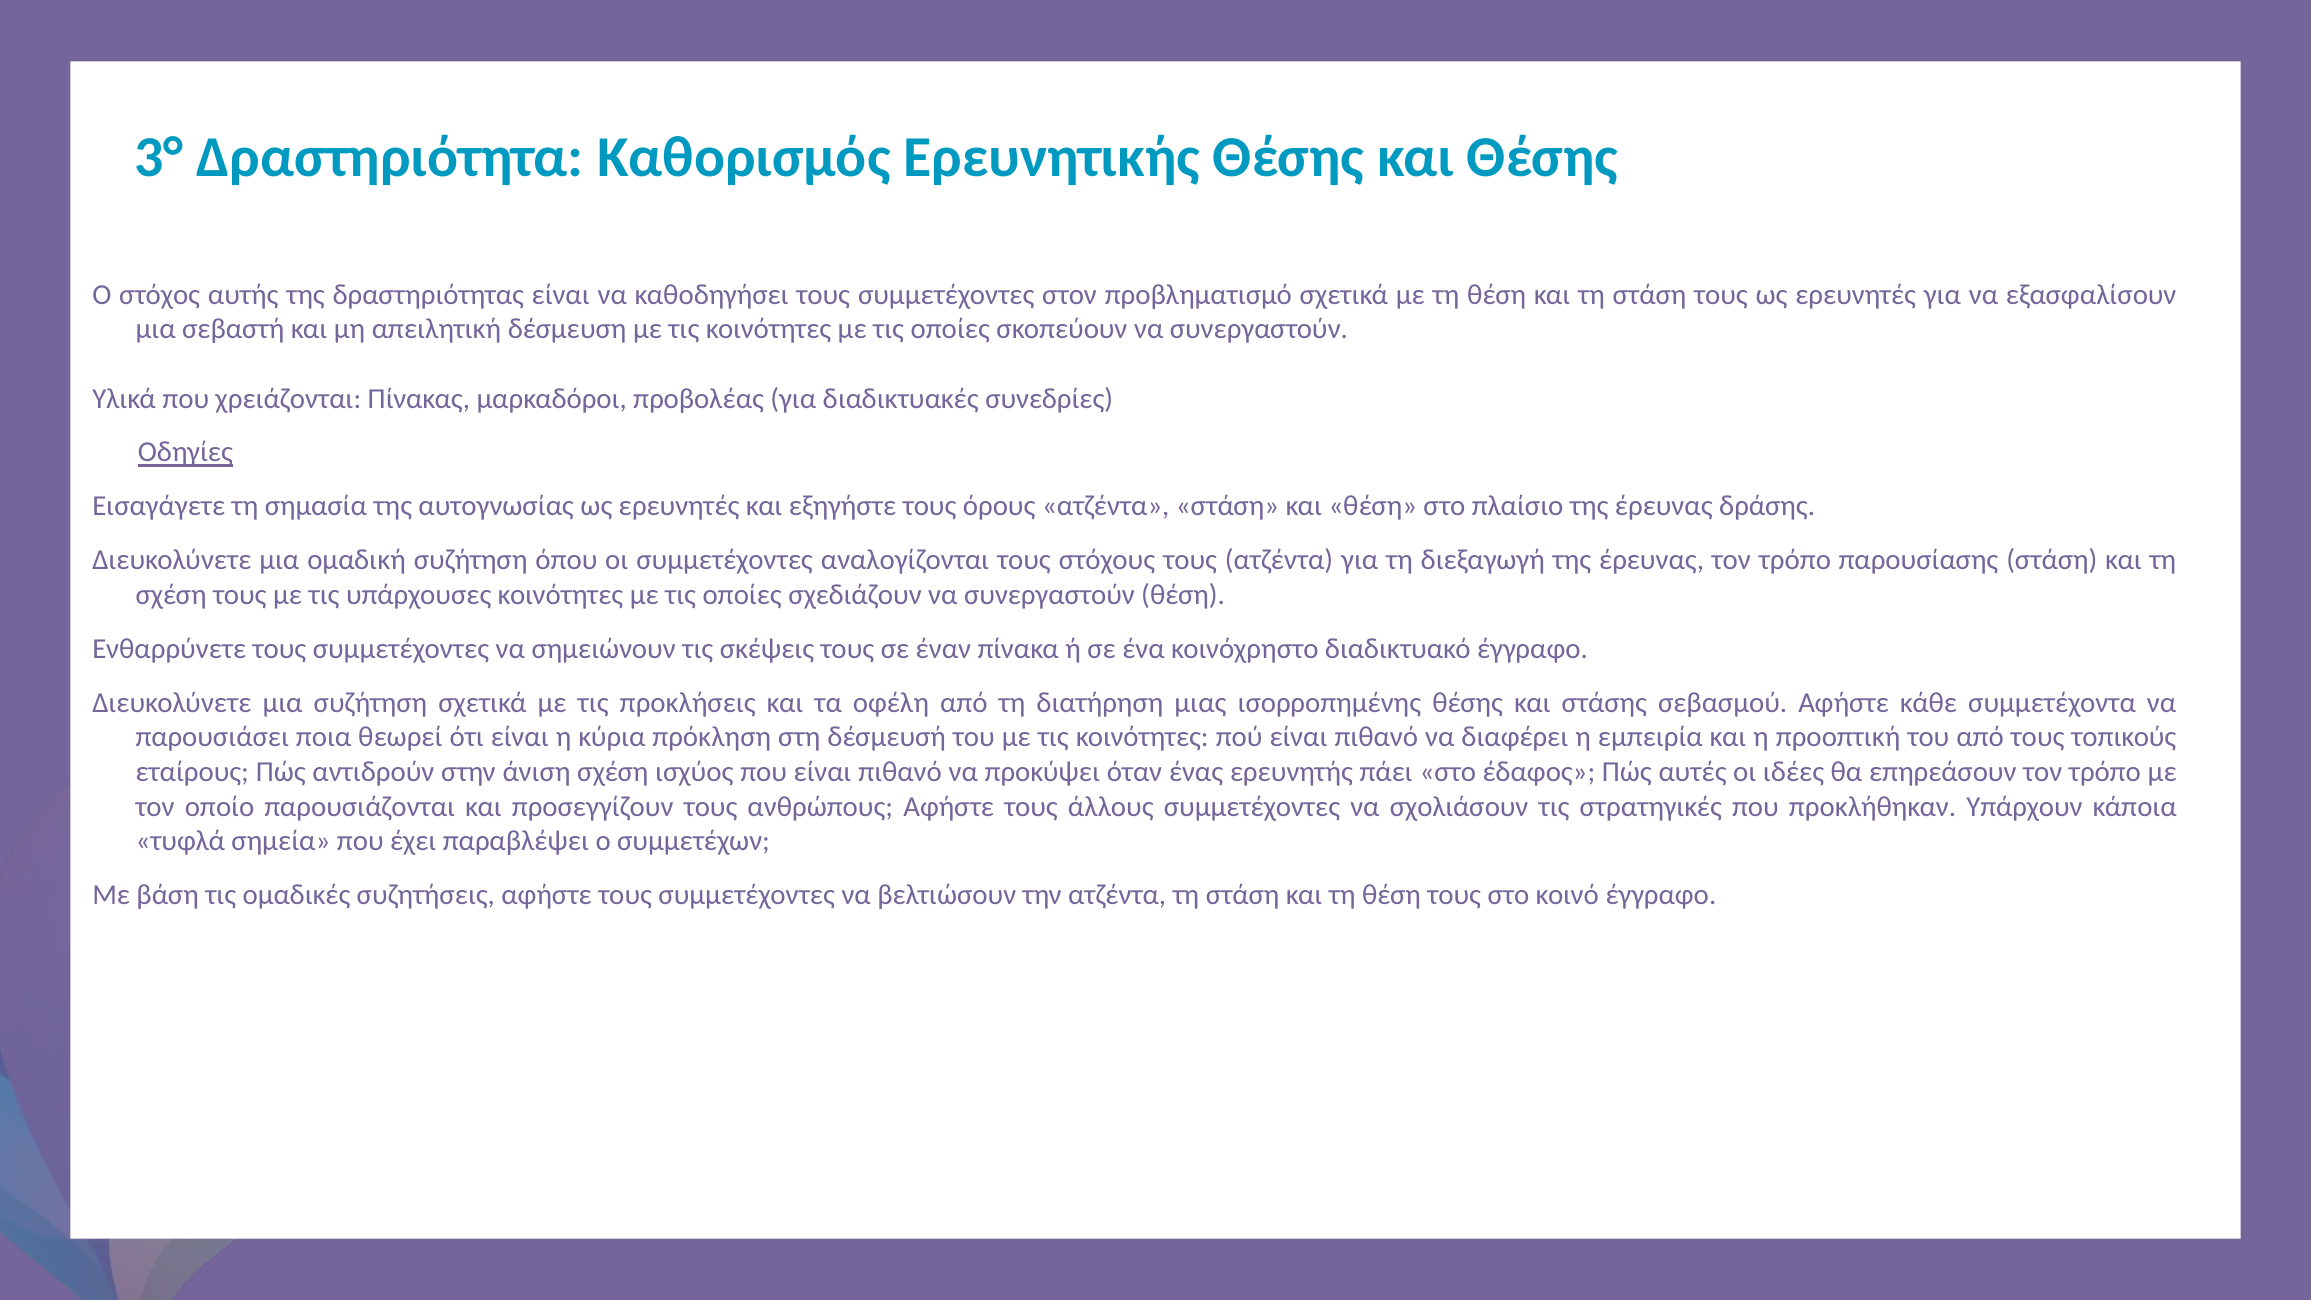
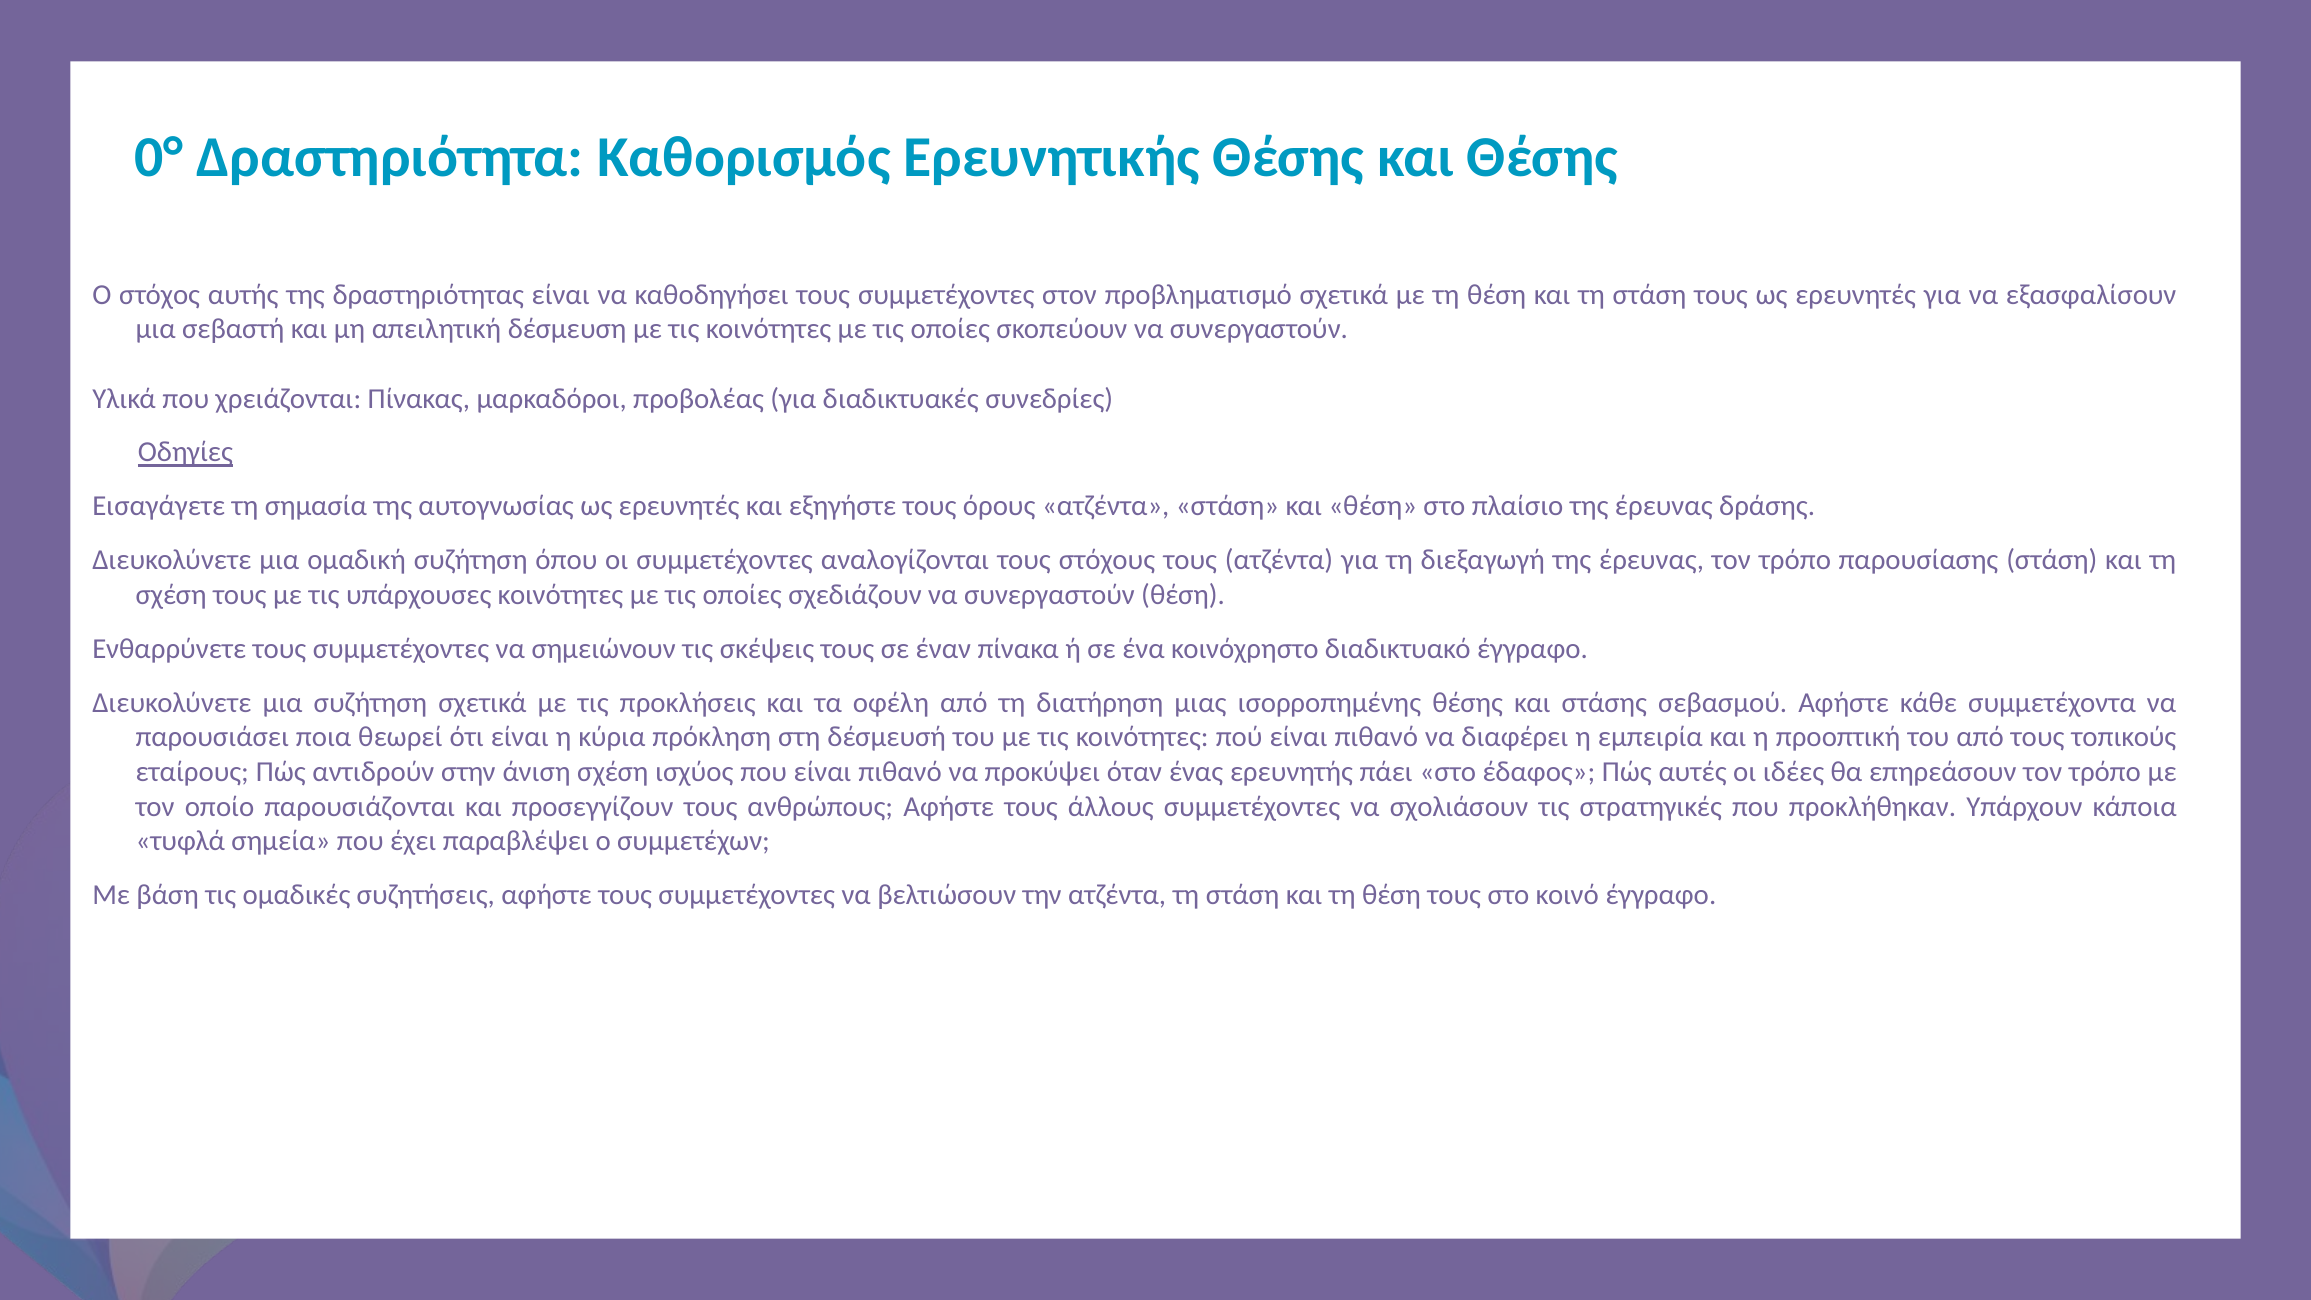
3°: 3° -> 0°
